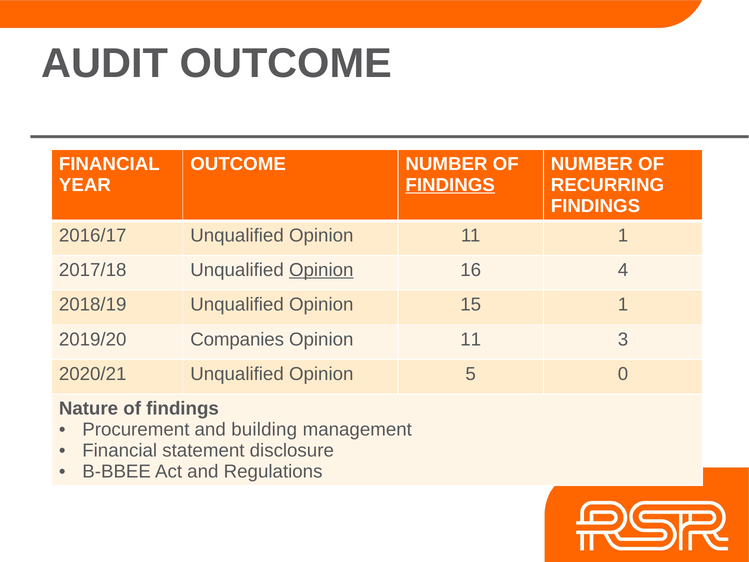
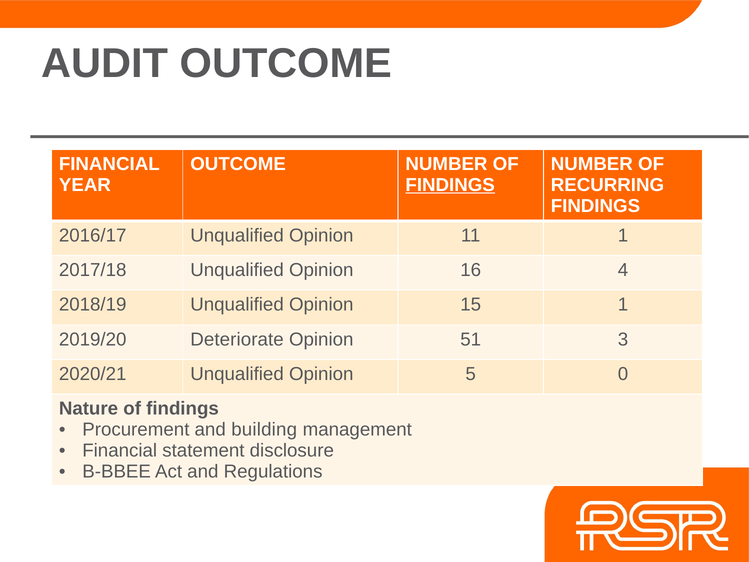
Opinion at (321, 270) underline: present -> none
Companies: Companies -> Deteriorate
11 at (471, 339): 11 -> 51
